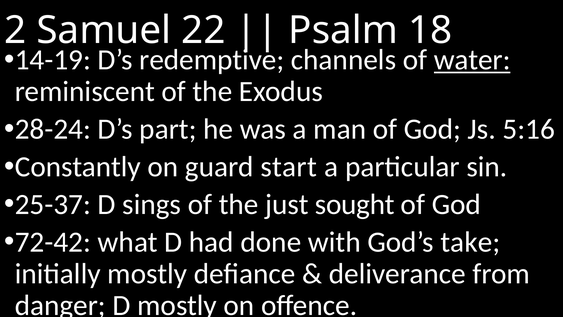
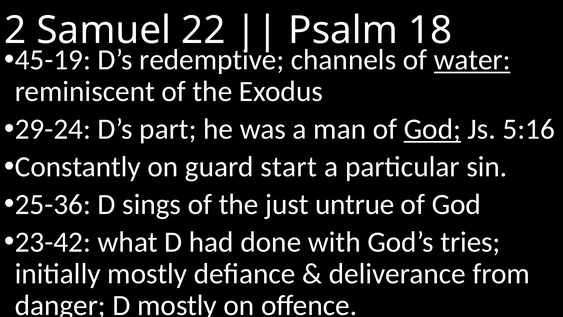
14-19: 14-19 -> 45-19
28-24: 28-24 -> 29-24
God at (432, 129) underline: none -> present
25-37: 25-37 -> 25-36
sought: sought -> untrue
72-42: 72-42 -> 23-42
take: take -> tries
